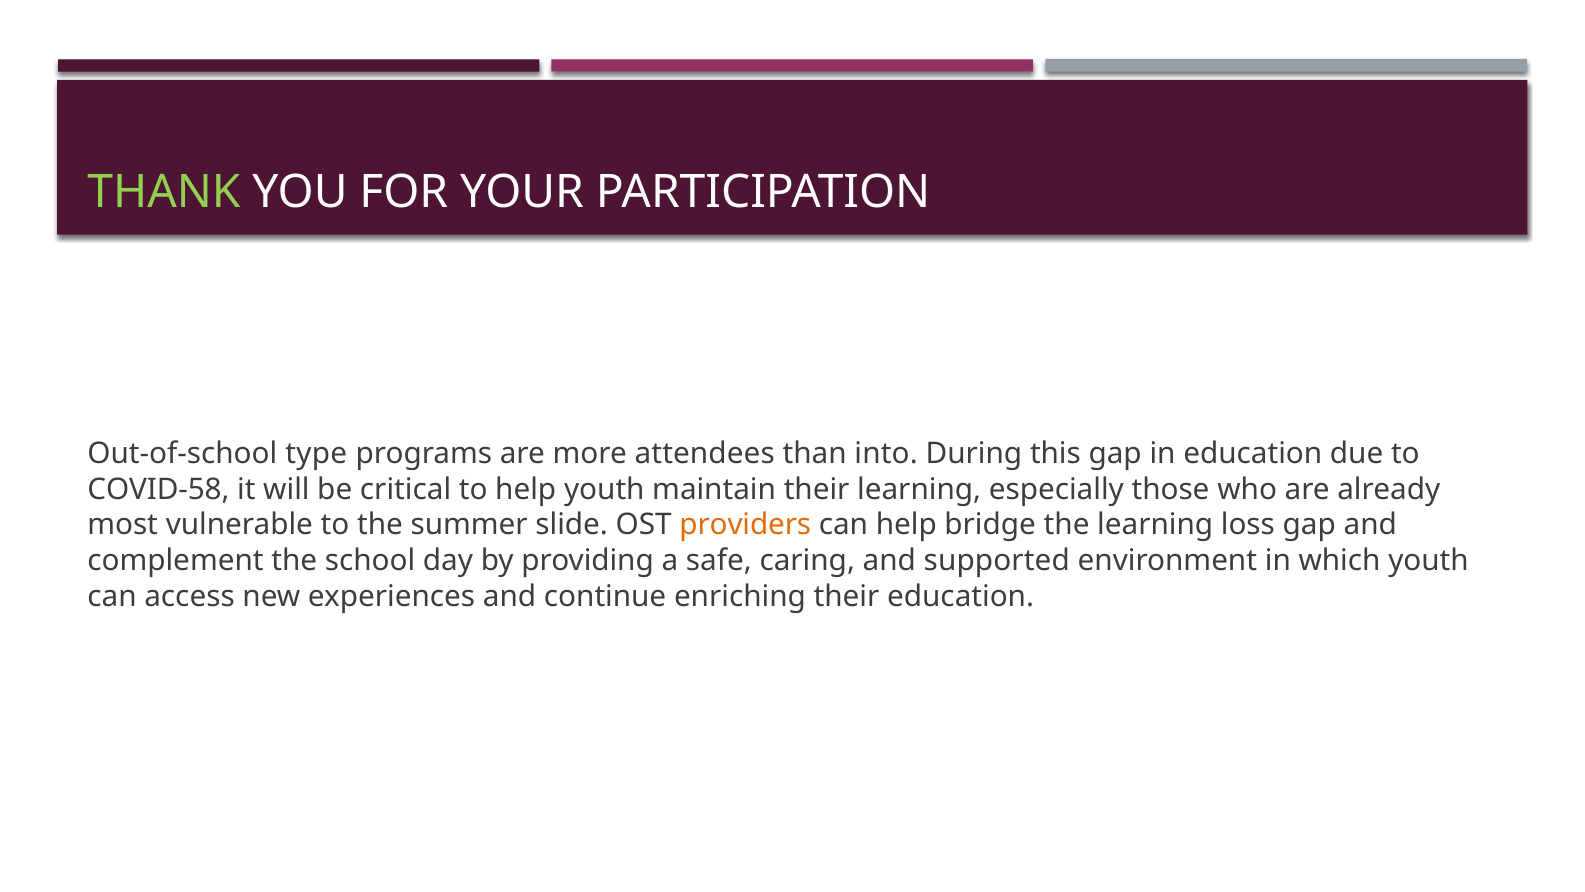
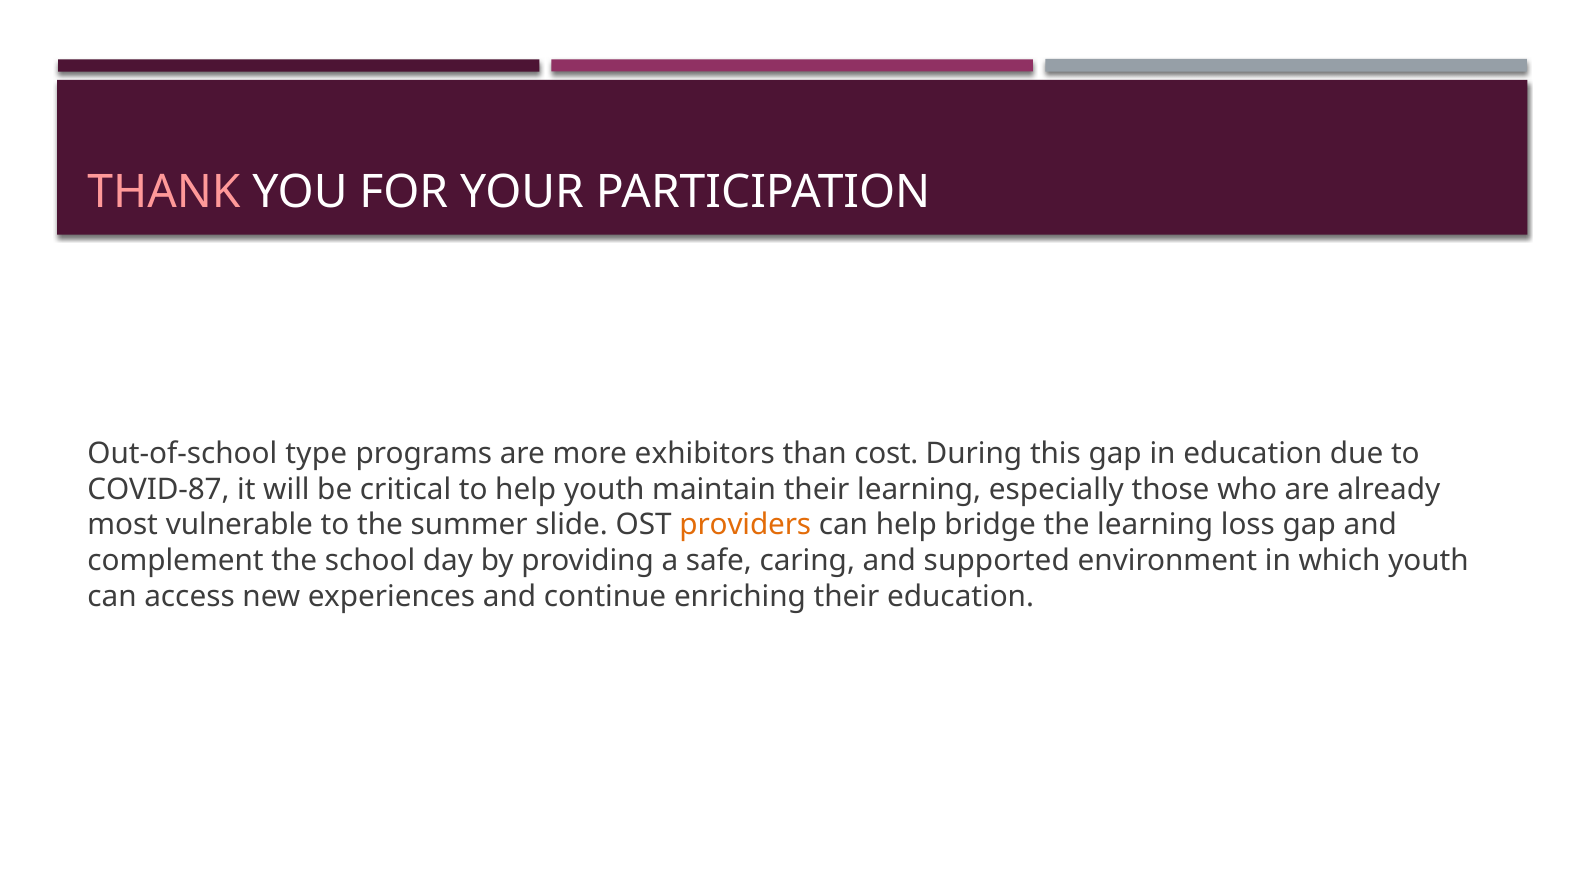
THANK colour: light green -> pink
attendees: attendees -> exhibitors
into: into -> cost
COVID-58: COVID-58 -> COVID-87
